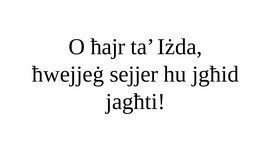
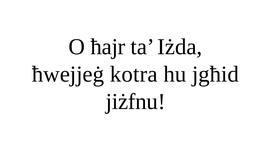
sejjer: sejjer -> kotra
jagħti: jagħti -> jiżfnu
